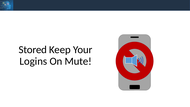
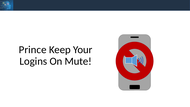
Stored: Stored -> Prince
